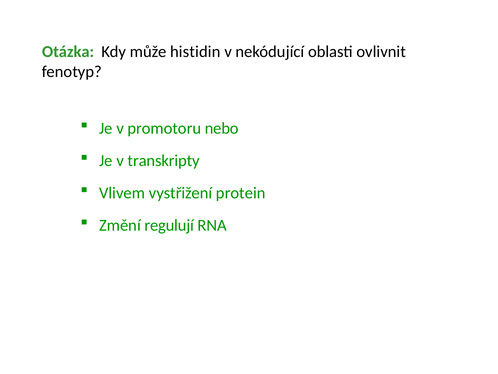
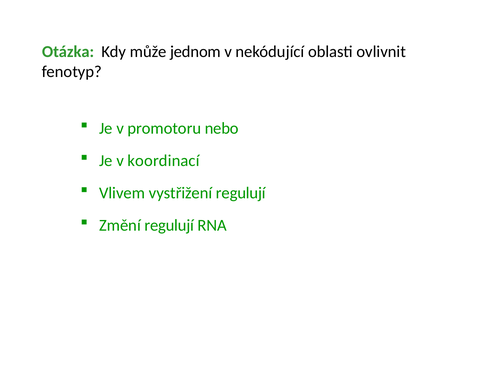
histidin: histidin -> jednom
transkripty: transkripty -> koordinací
vystřižení protein: protein -> regulují
